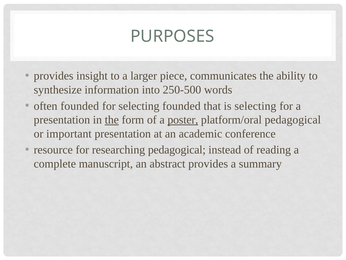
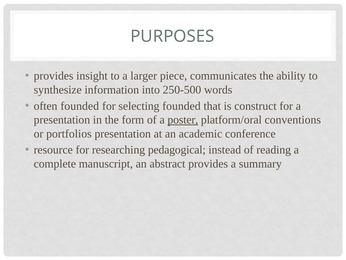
is selecting: selecting -> construct
the at (112, 120) underline: present -> none
platform/oral pedagogical: pedagogical -> conventions
important: important -> portfolios
